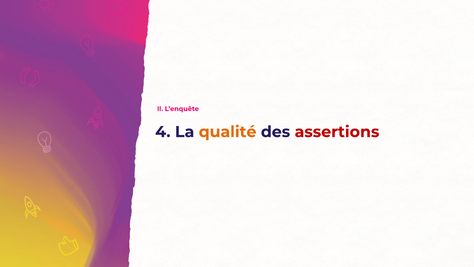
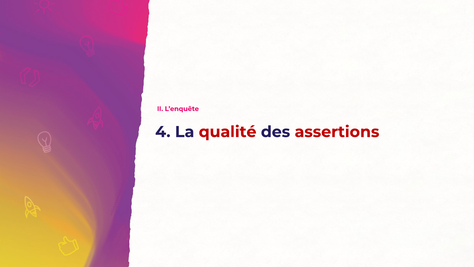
qualité colour: orange -> red
